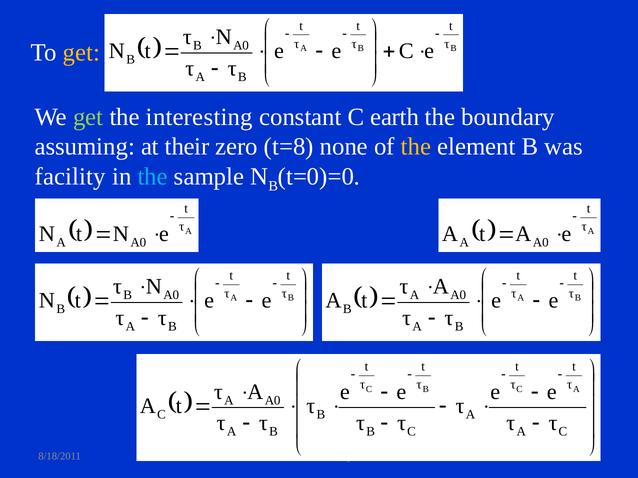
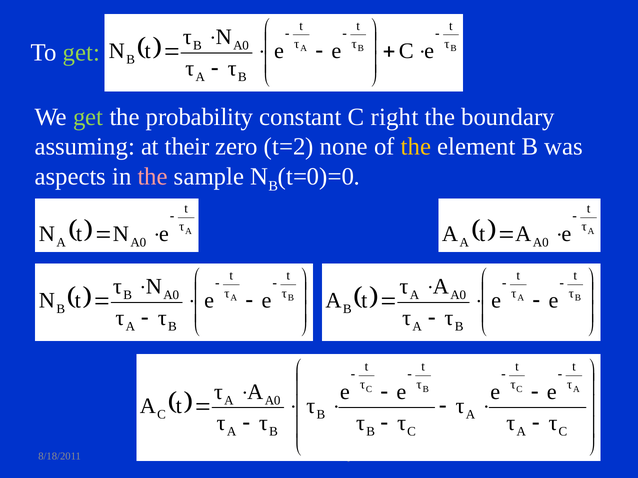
get at (81, 53) colour: yellow -> light green
interesting: interesting -> probability
earth: earth -> right
t=8: t=8 -> t=2
facility: facility -> aspects
the at (153, 177) colour: light blue -> pink
